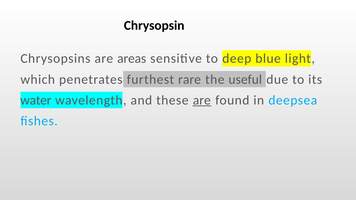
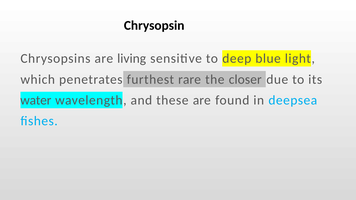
areas: areas -> living
useful: useful -> closer
are at (202, 100) underline: present -> none
